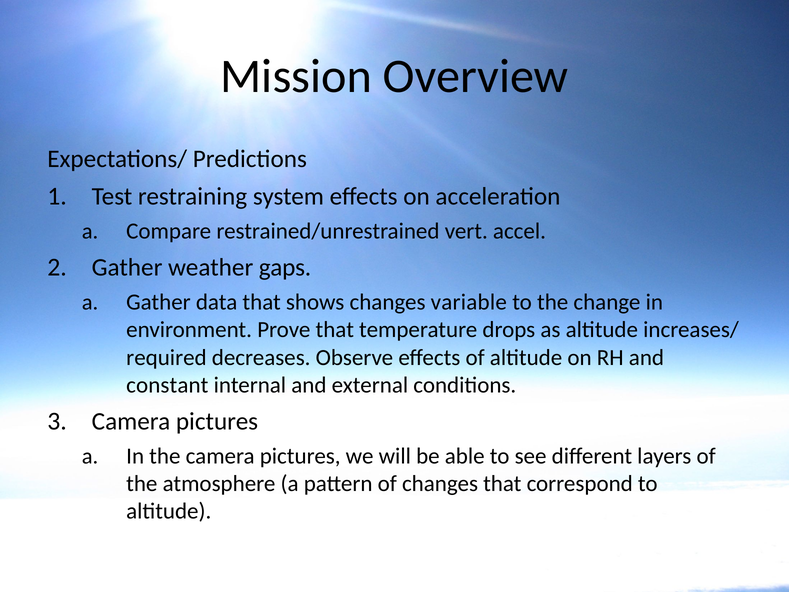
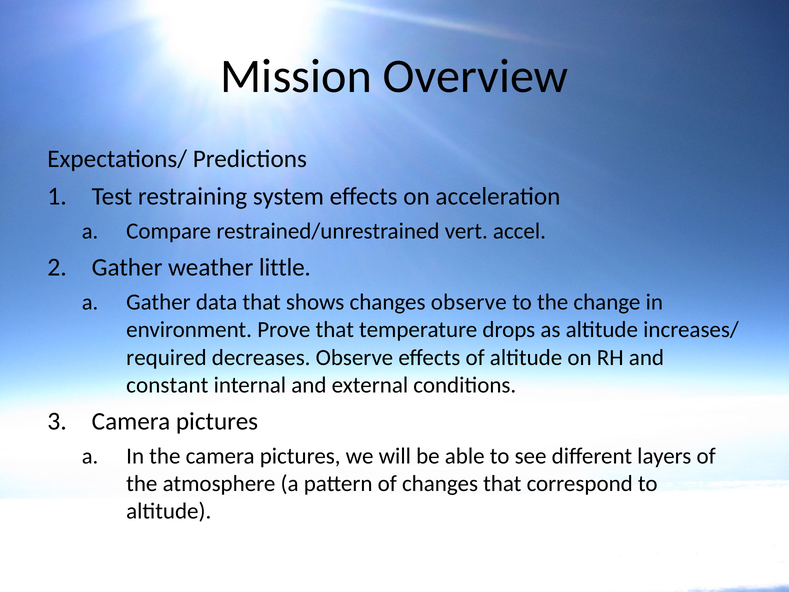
gaps: gaps -> little
changes variable: variable -> observe
